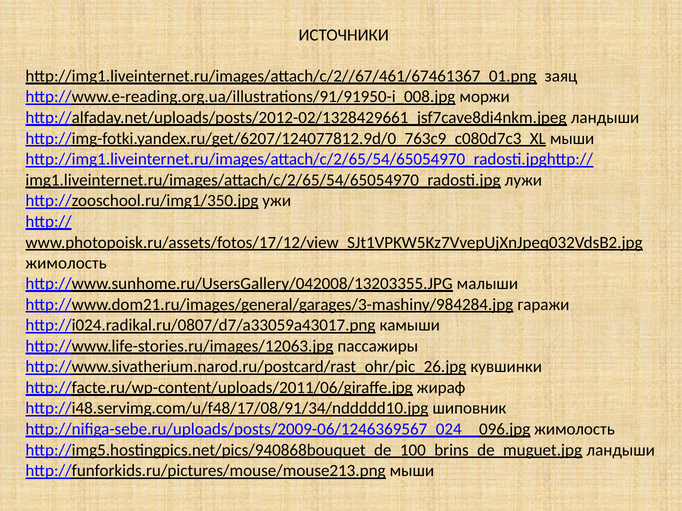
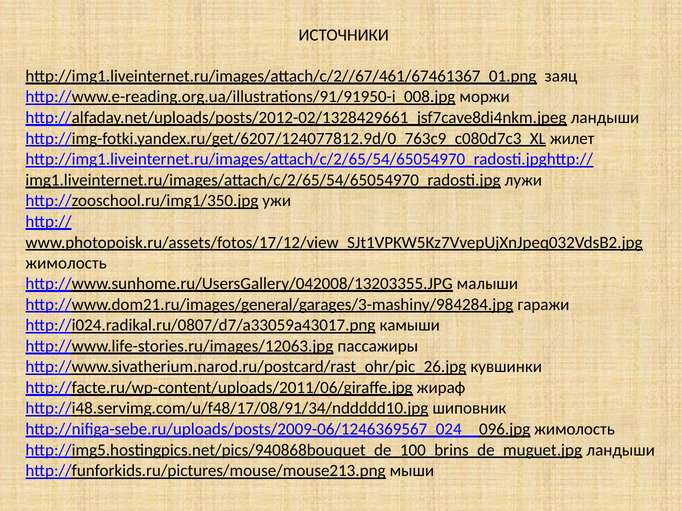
http://img-fotki.yandex.ru/get/6207/124077812.9d/0_763c9_c080d7c3_XL мыши: мыши -> жилет
